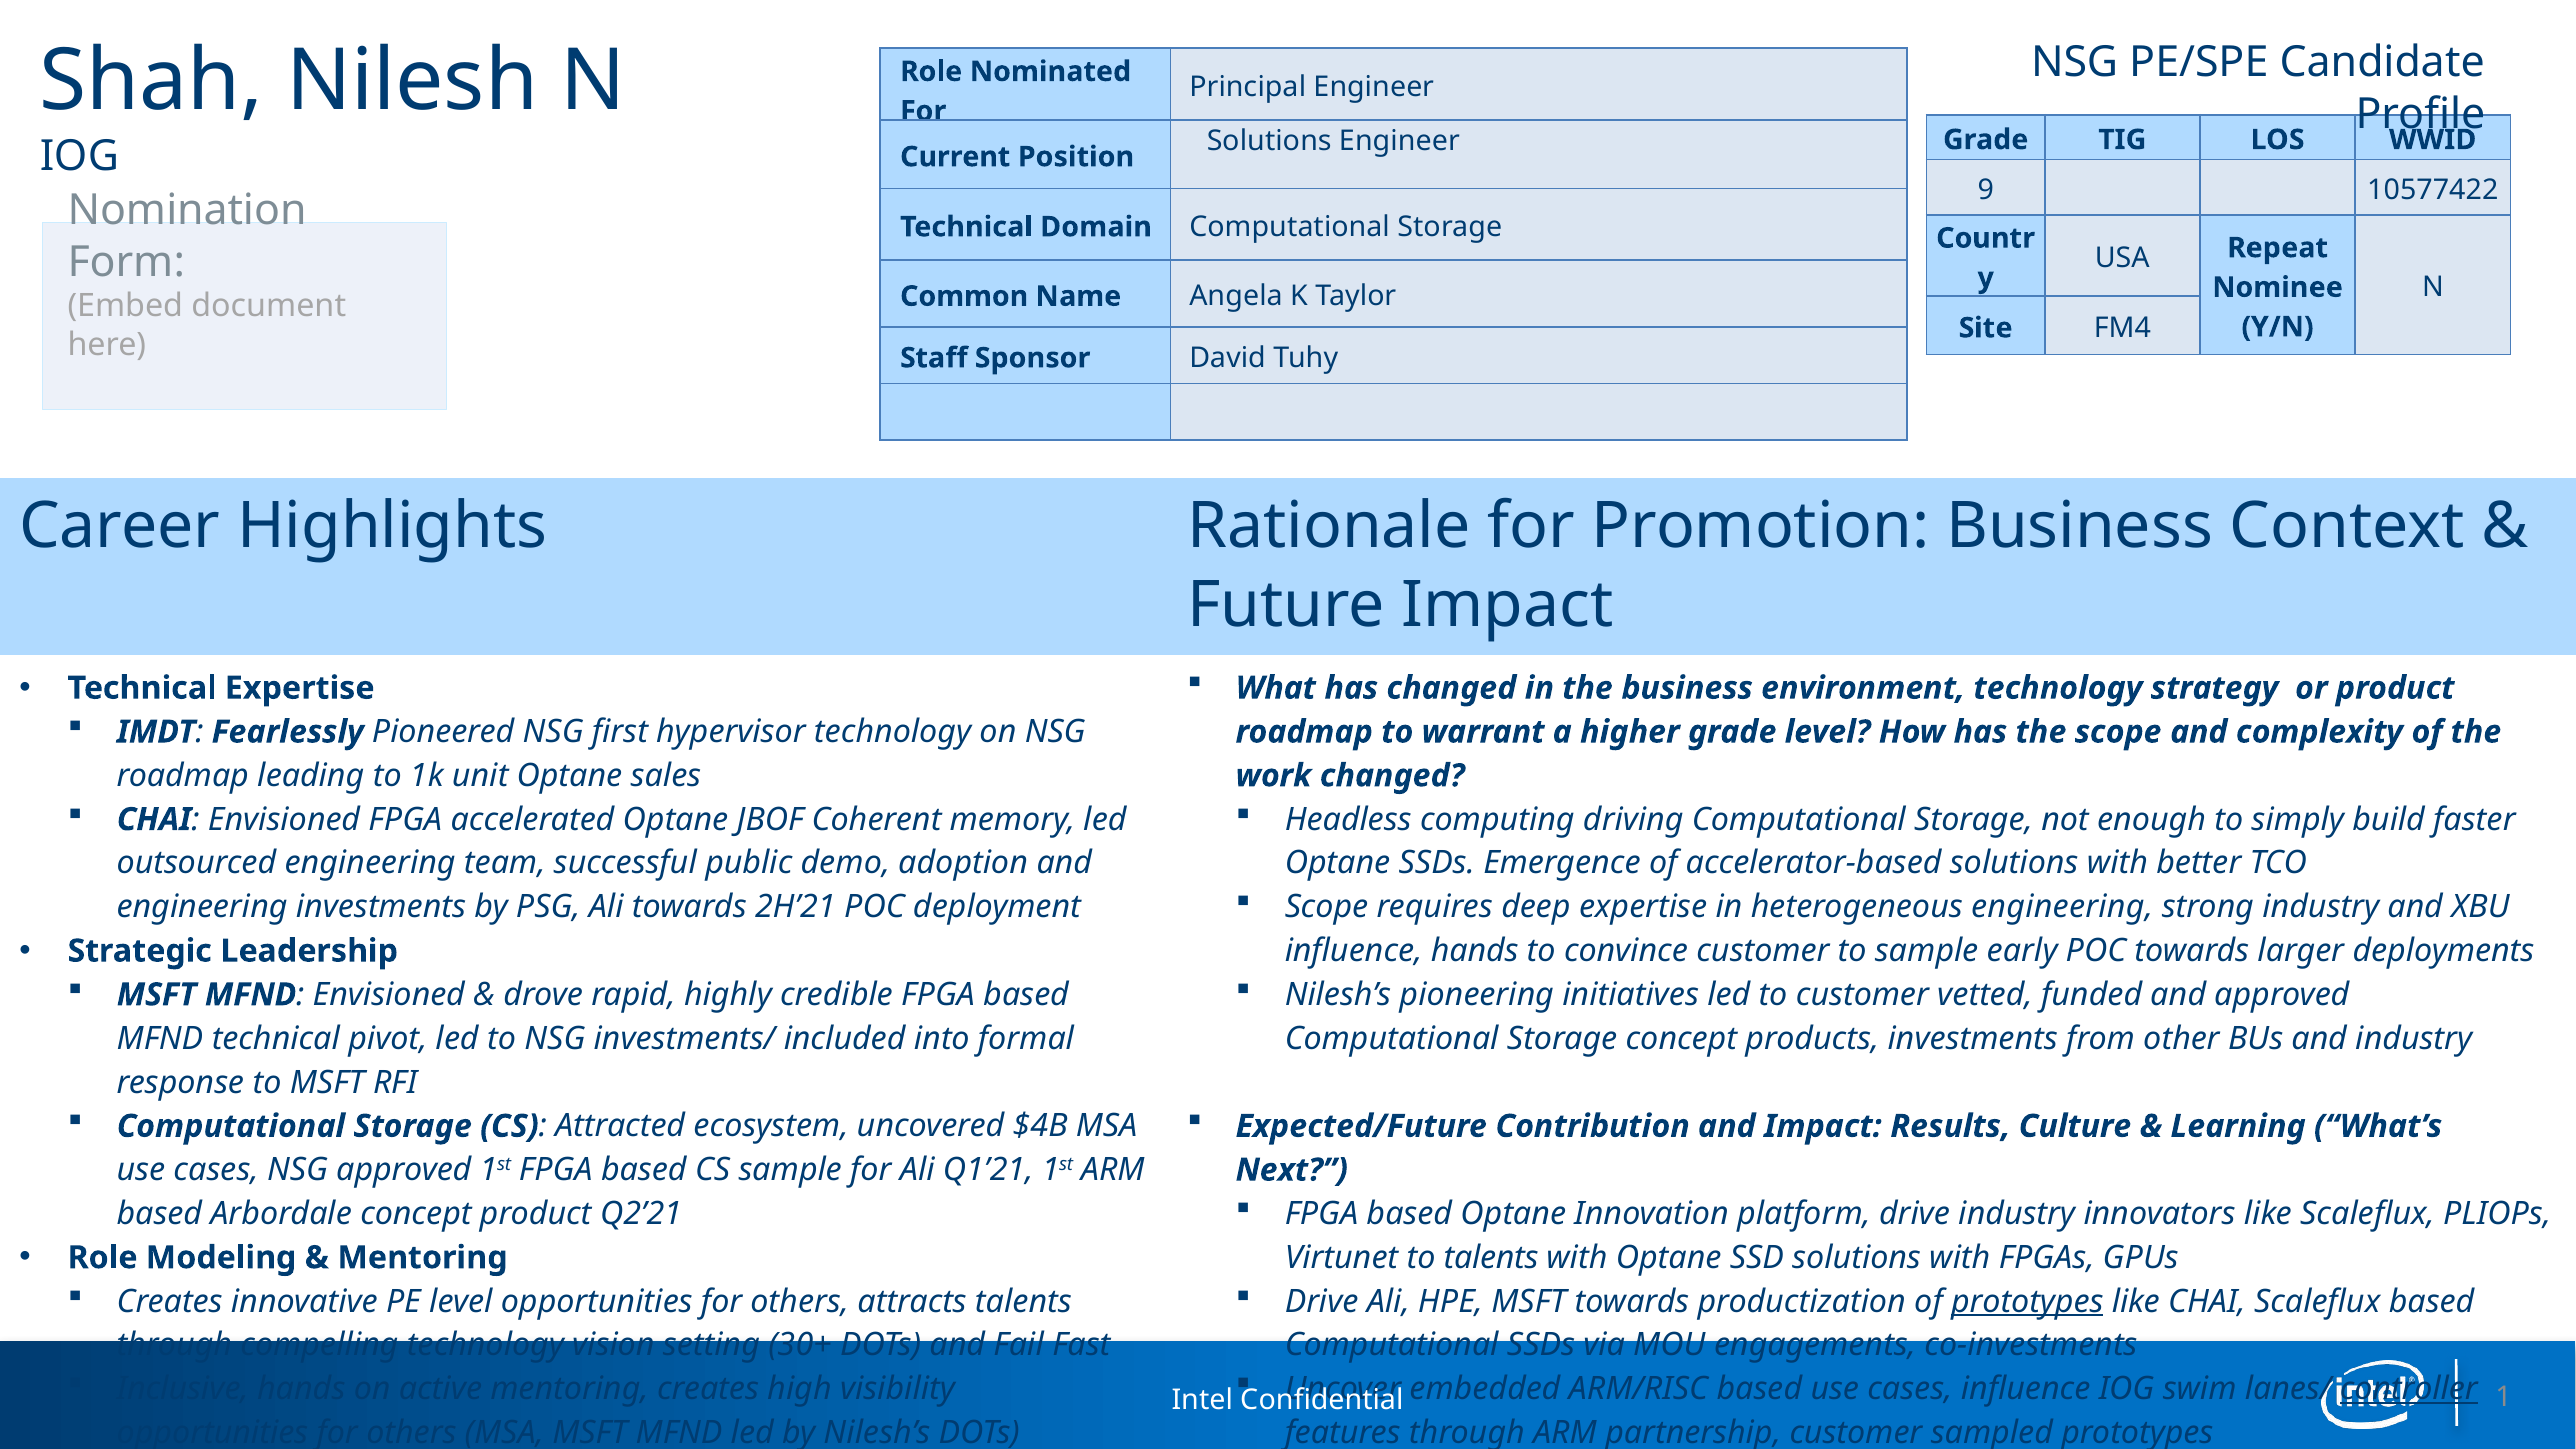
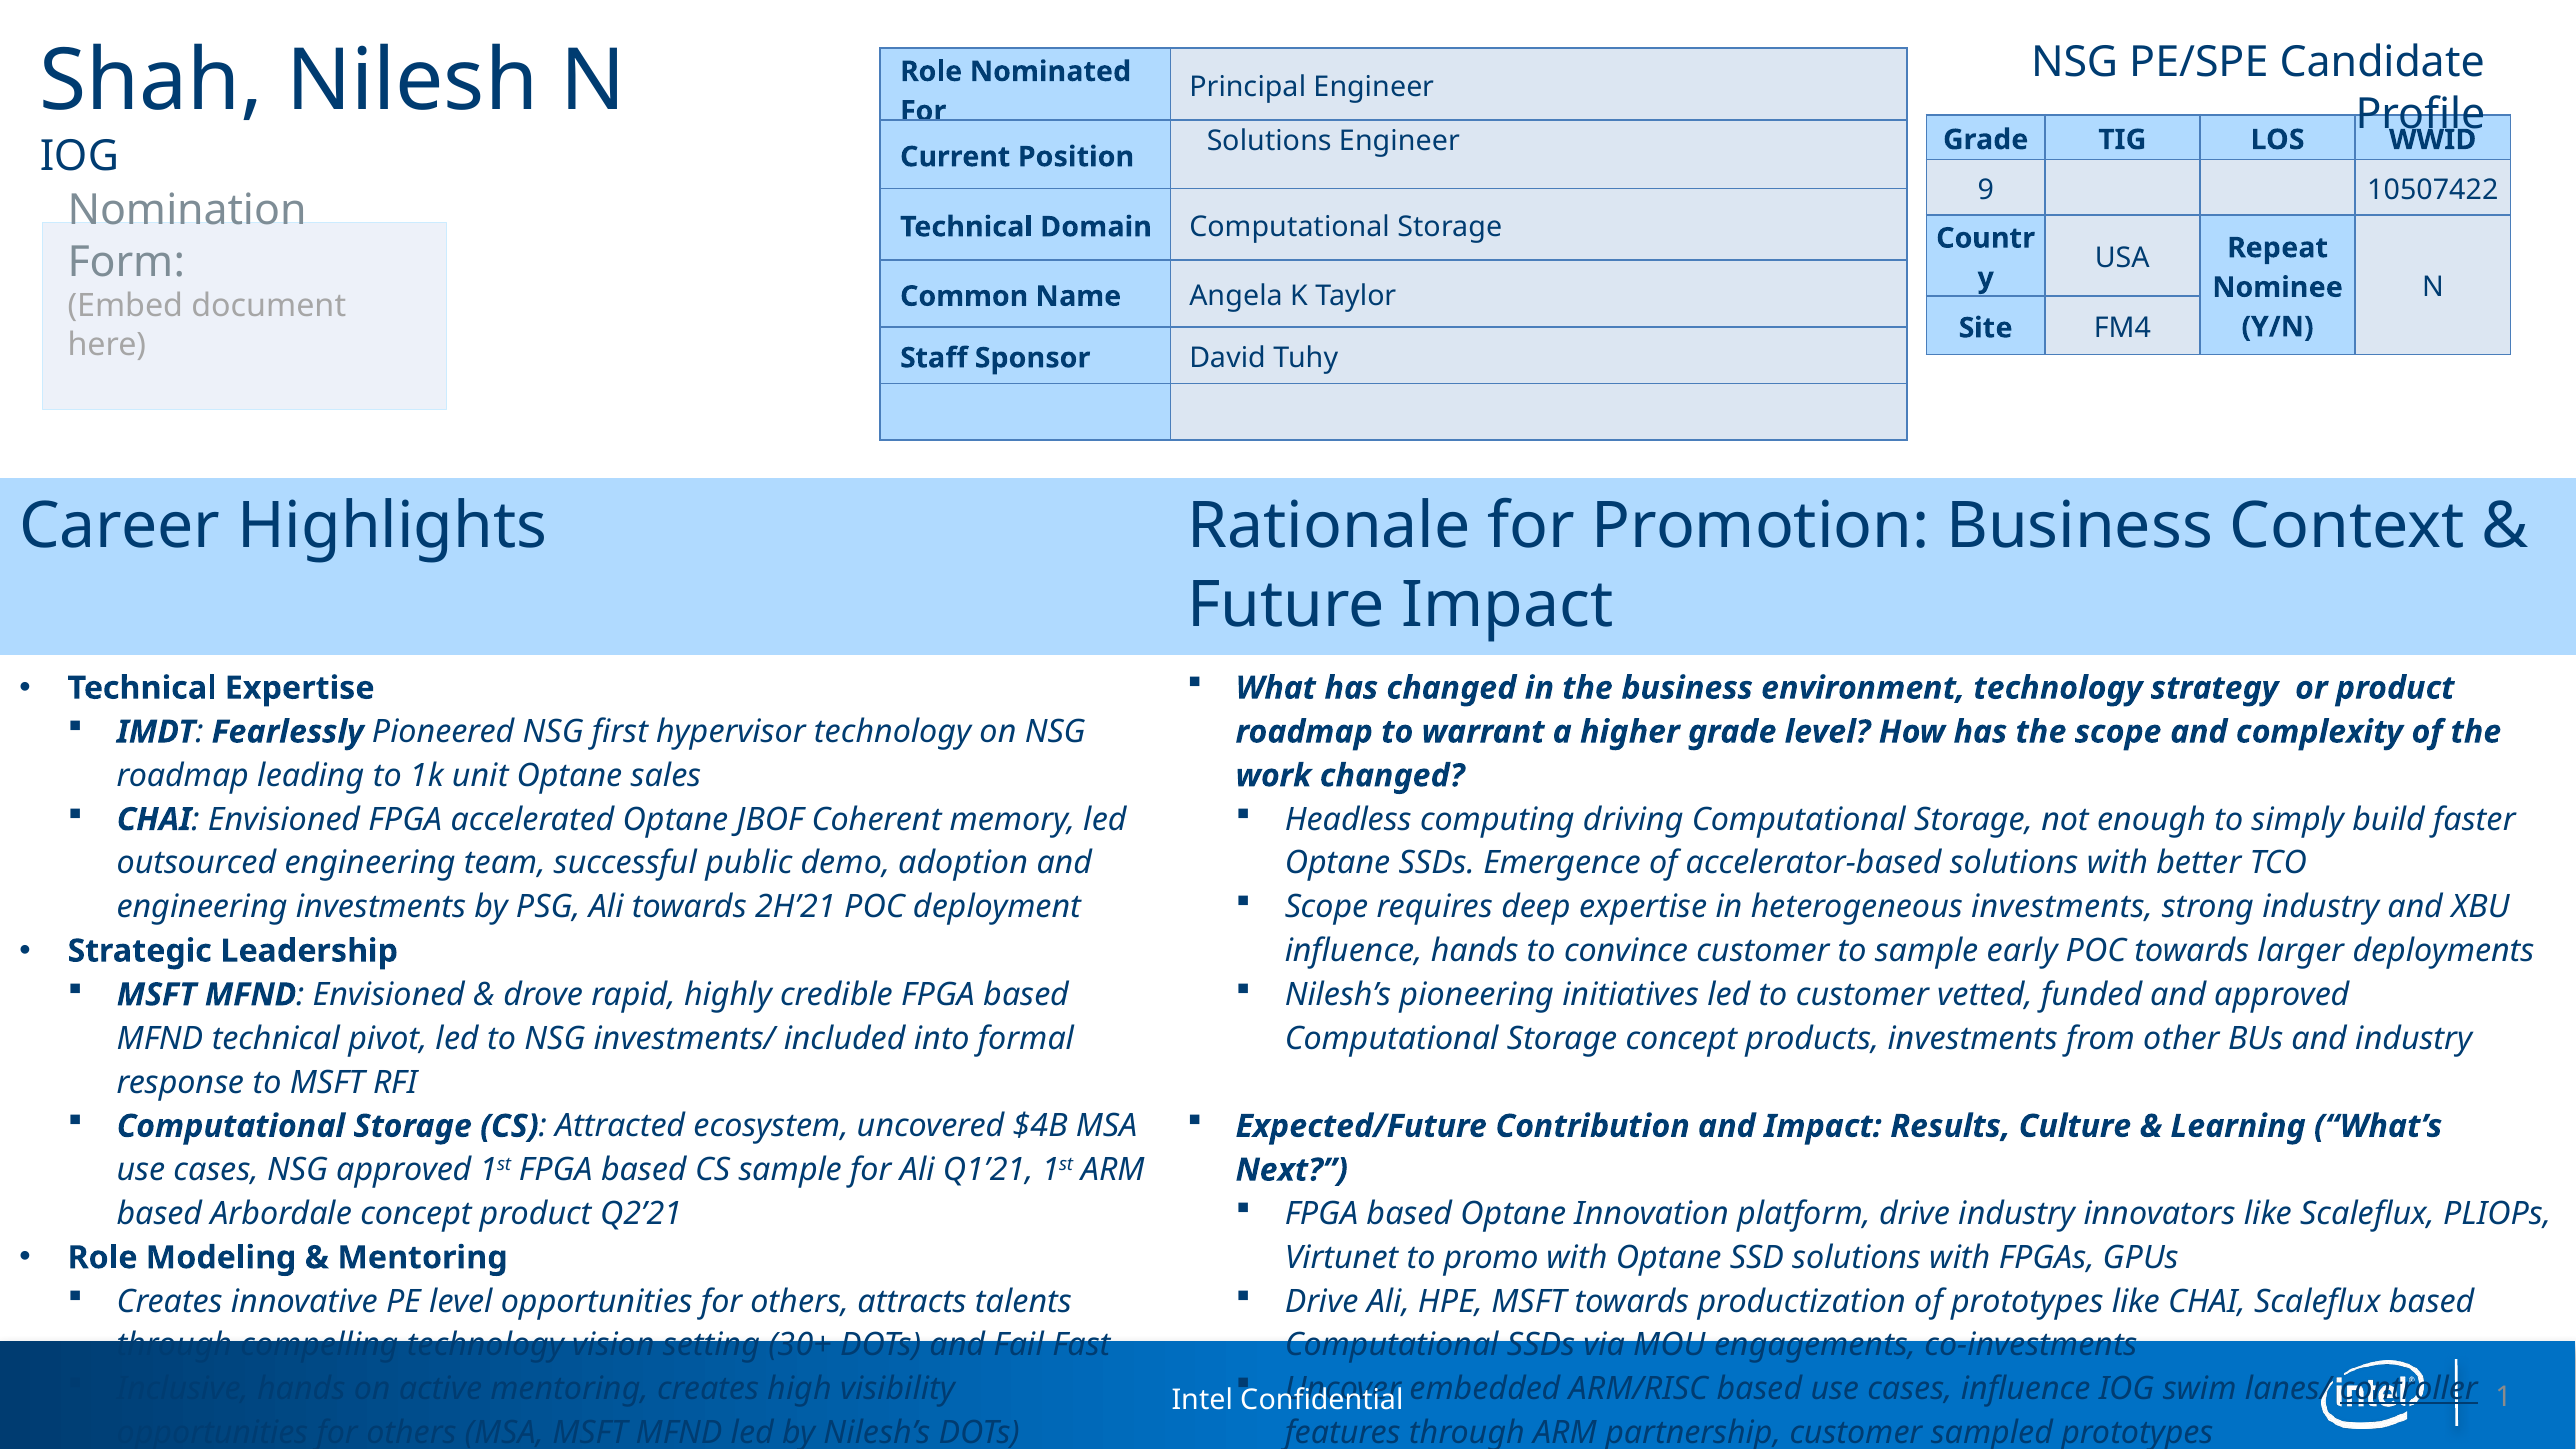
10577422: 10577422 -> 10507422
heterogeneous engineering: engineering -> investments
to talents: talents -> promo
prototypes at (2027, 1301) underline: present -> none
